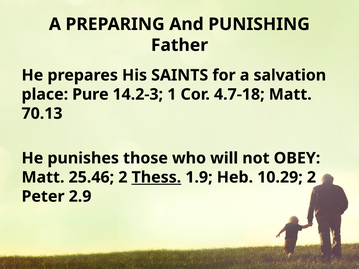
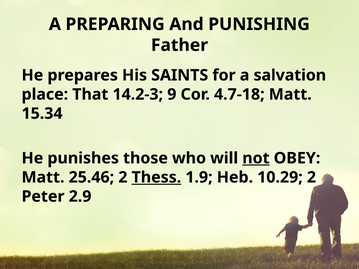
Pure: Pure -> That
1: 1 -> 9
70.13: 70.13 -> 15.34
not underline: none -> present
